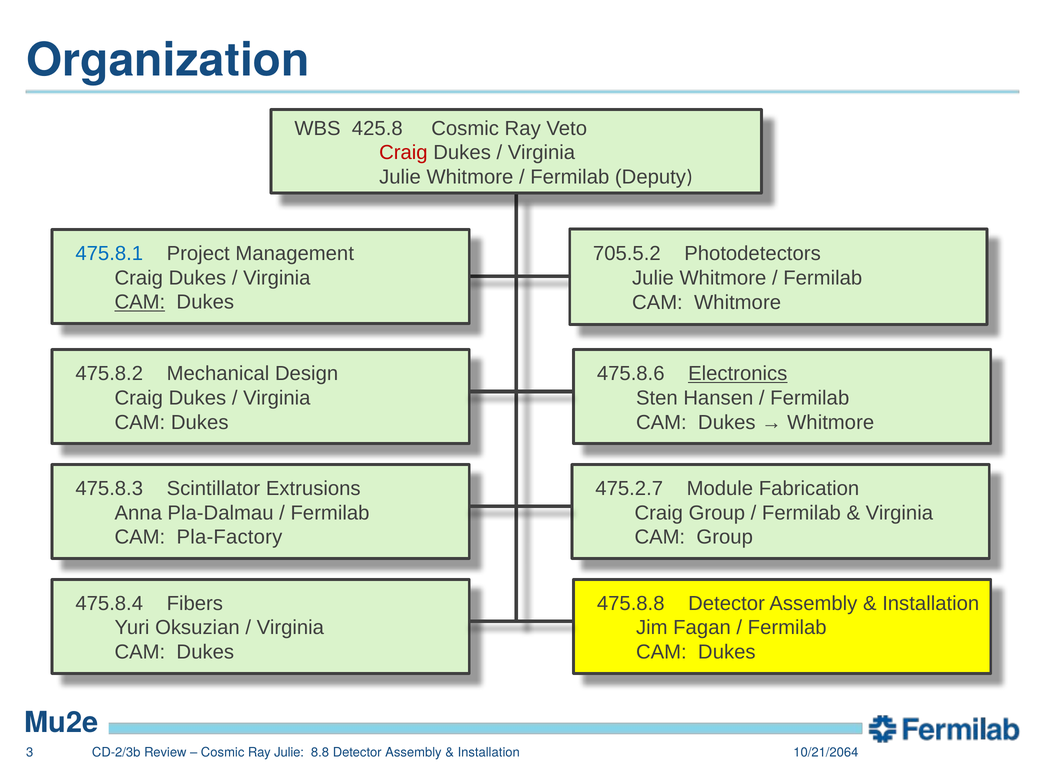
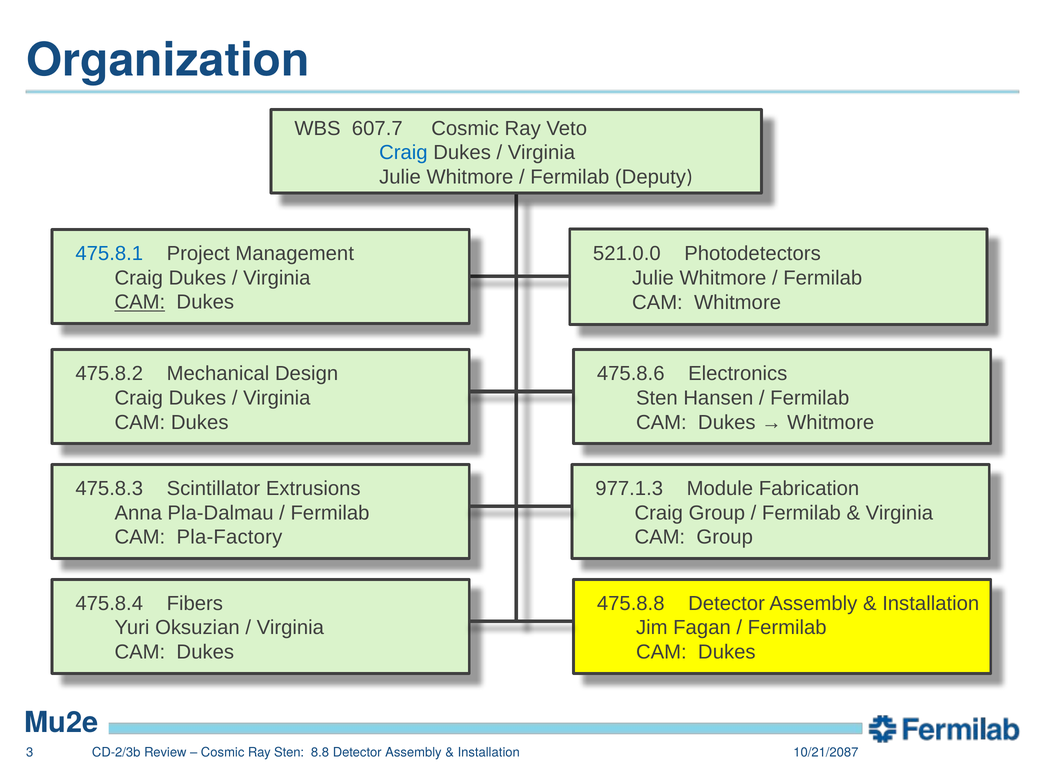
425.8: 425.8 -> 607.7
Craig at (403, 153) colour: red -> blue
705.5.2: 705.5.2 -> 521.0.0
Electronics underline: present -> none
475.2.7: 475.2.7 -> 977.1.3
Ray Julie: Julie -> Sten
10/21/2064: 10/21/2064 -> 10/21/2087
